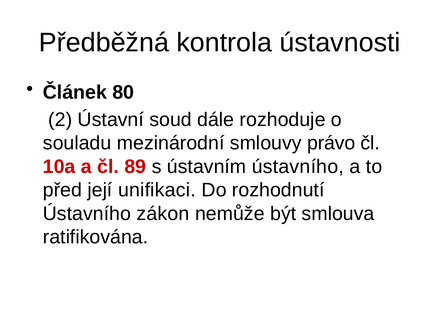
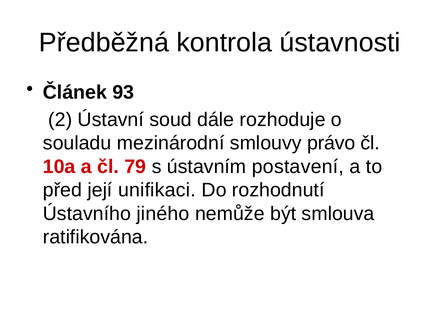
80: 80 -> 93
89: 89 -> 79
ústavním ústavního: ústavního -> postavení
zákon: zákon -> jiného
